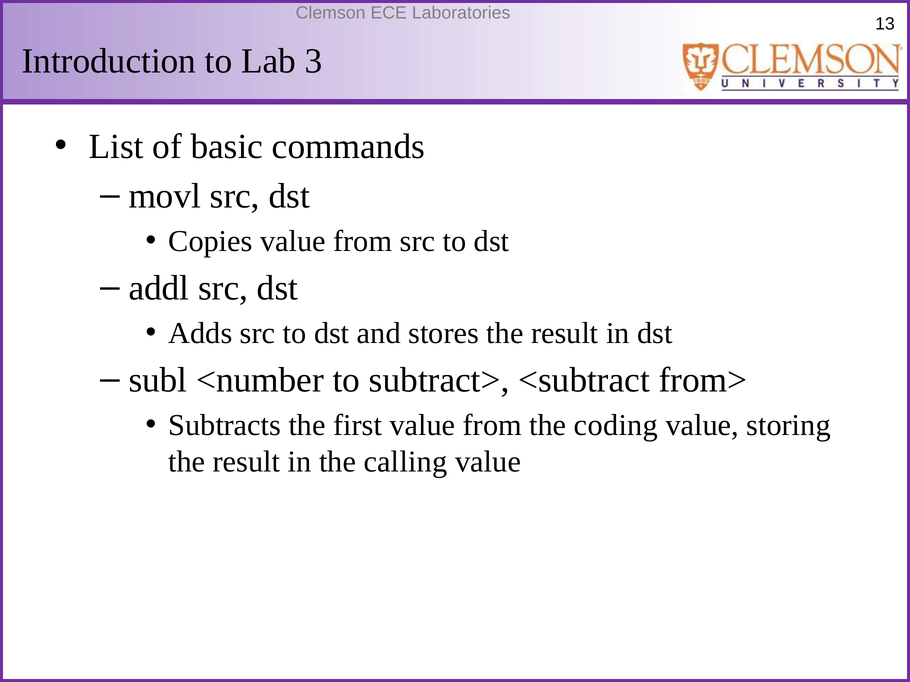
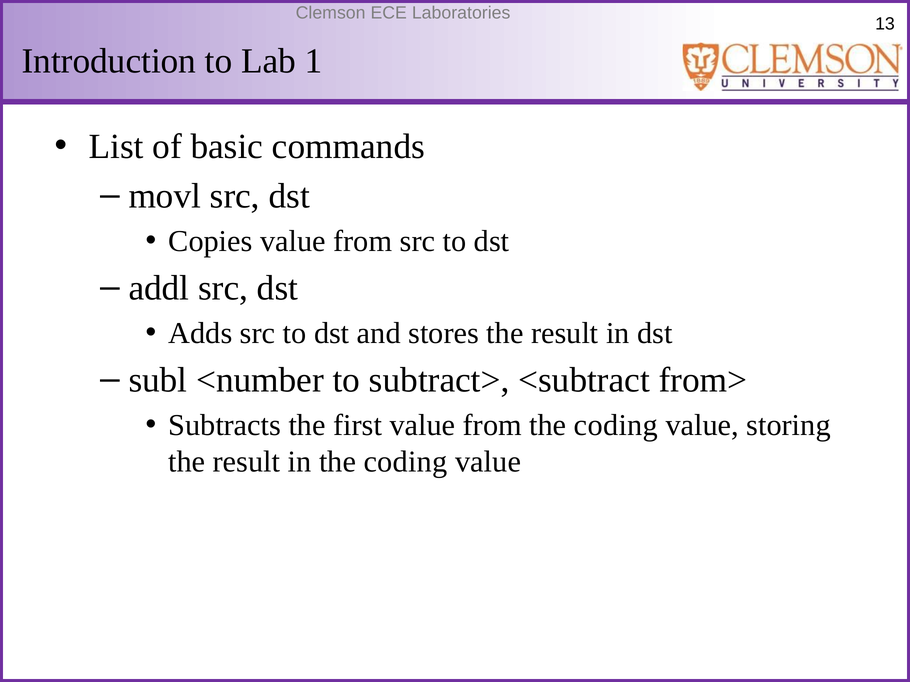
3: 3 -> 1
in the calling: calling -> coding
